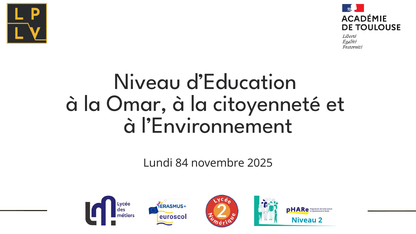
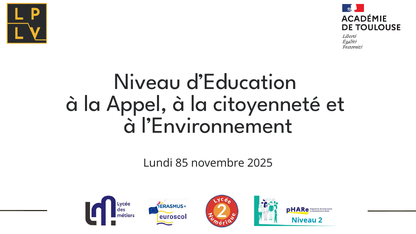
Omar: Omar -> Appel
84: 84 -> 85
